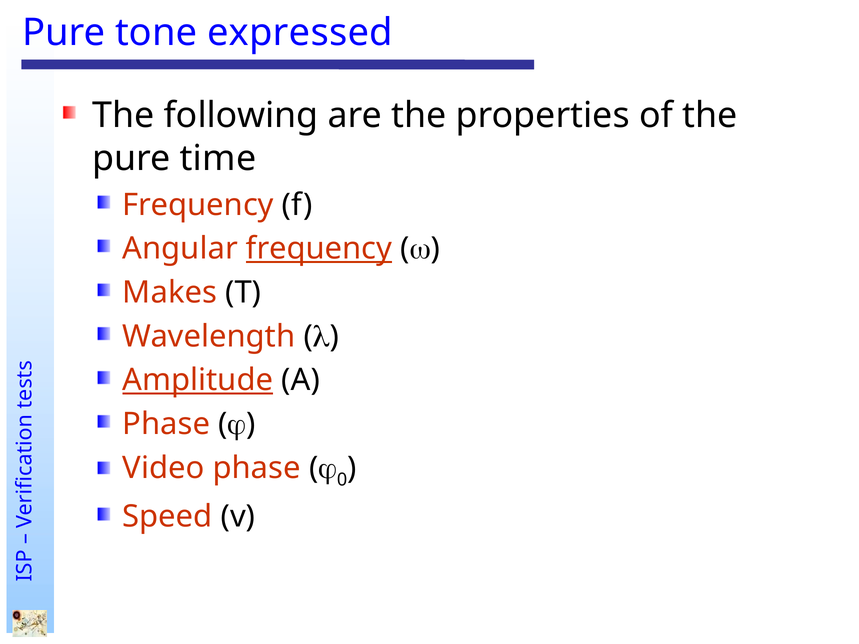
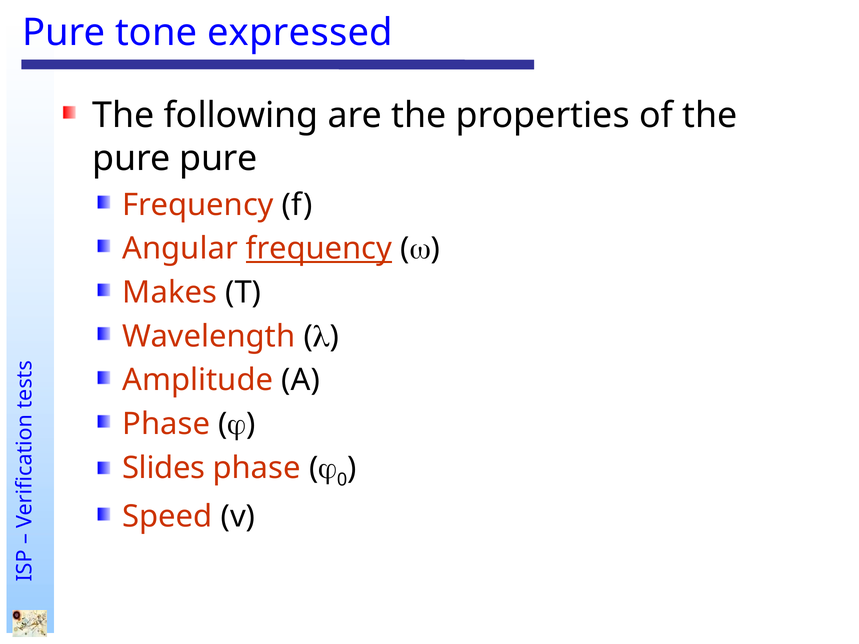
pure time: time -> pure
Amplitude underline: present -> none
Video: Video -> Slides
